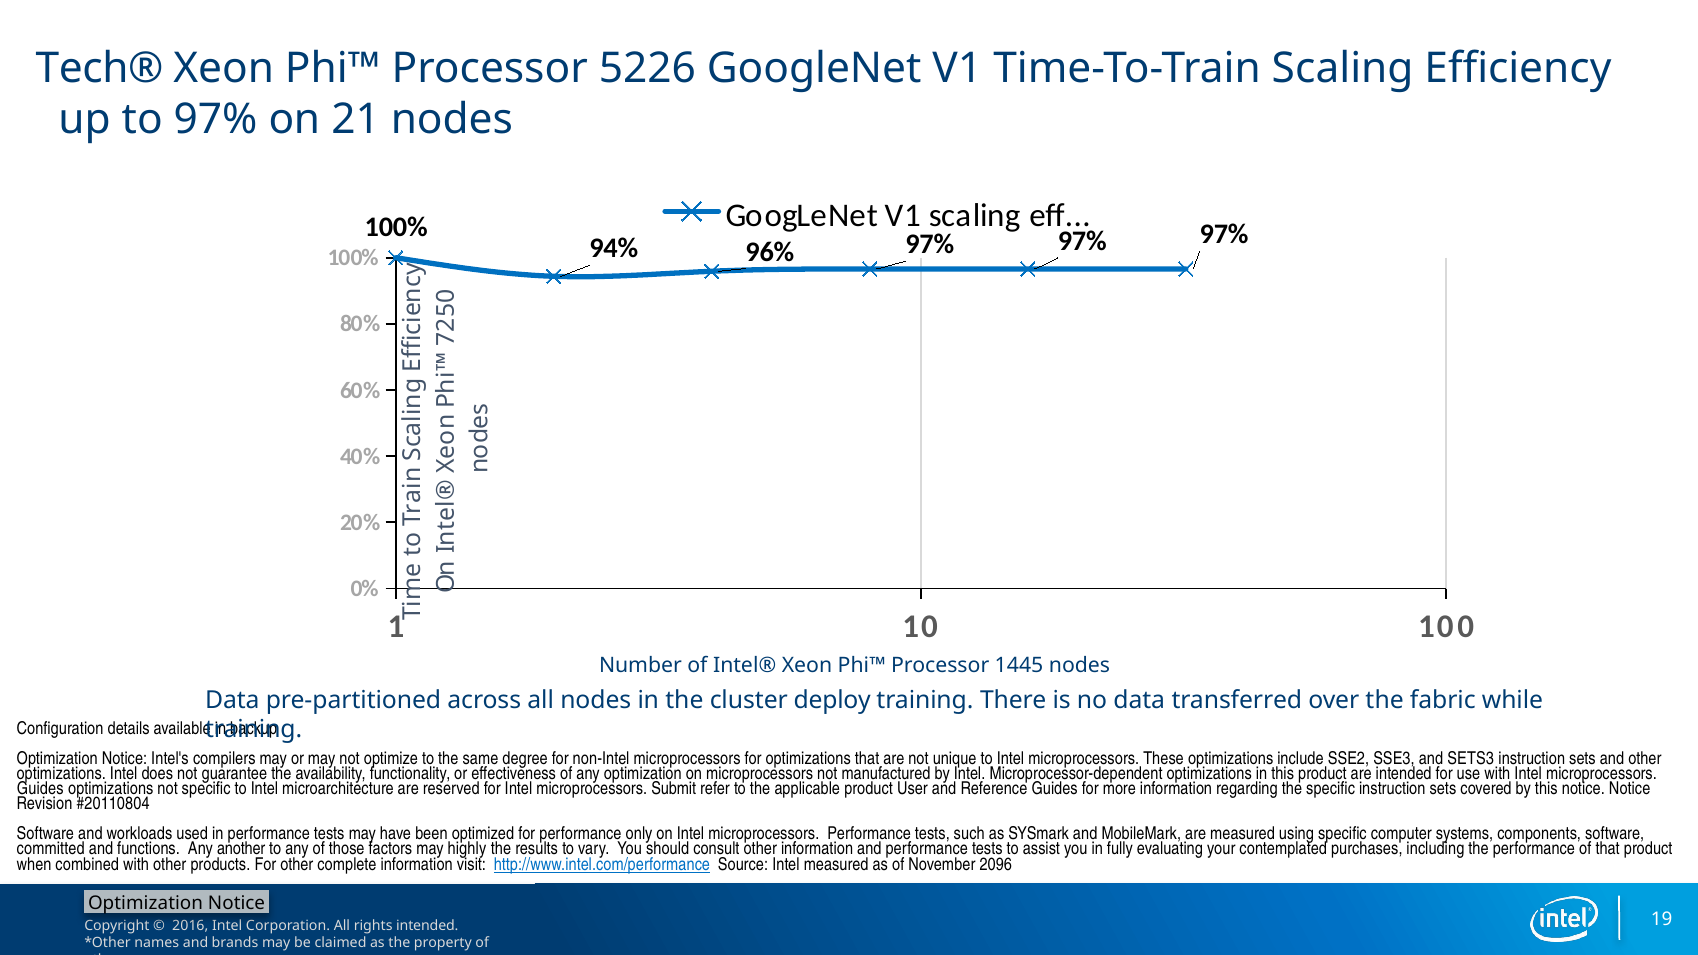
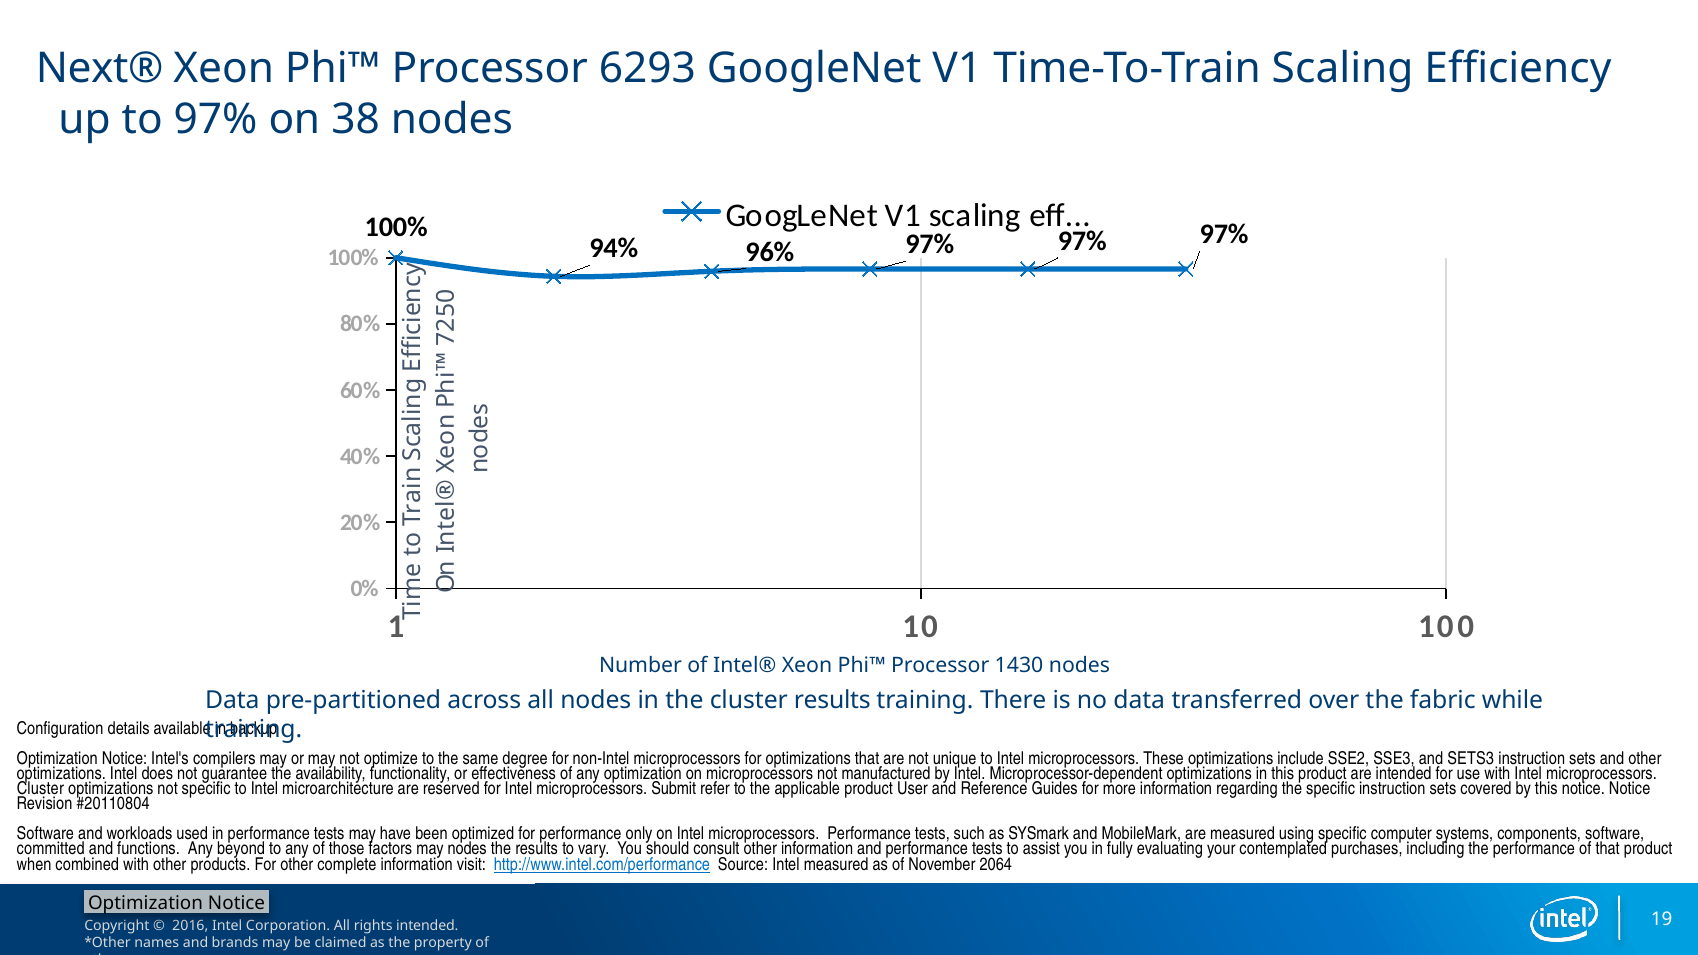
Tech®: Tech® -> Next®
5226: 5226 -> 6293
21: 21 -> 38
1445: 1445 -> 1430
cluster deploy: deploy -> results
Guides at (40, 789): Guides -> Cluster
another: another -> beyond
may highly: highly -> nodes
2096: 2096 -> 2064
